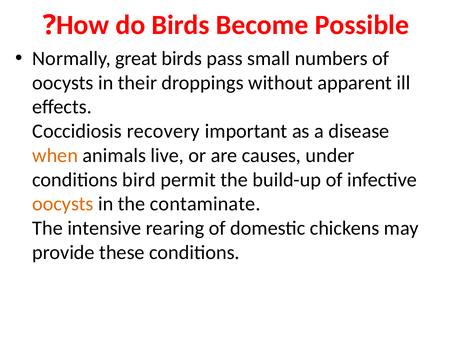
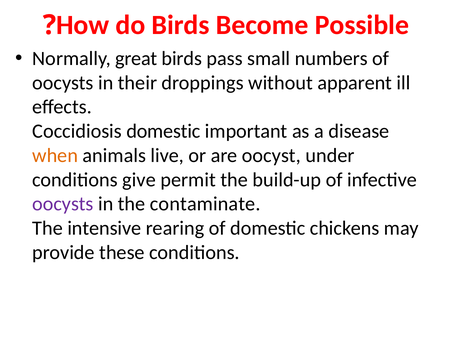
Coccidiosis recovery: recovery -> domestic
causes: causes -> oocyst
bird: bird -> give
oocysts at (63, 204) colour: orange -> purple
